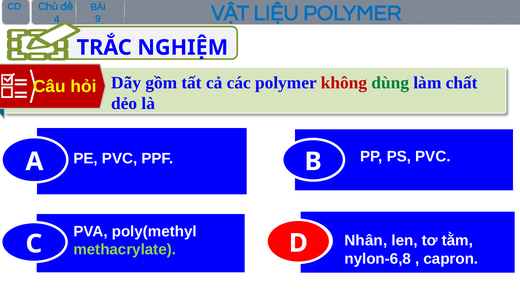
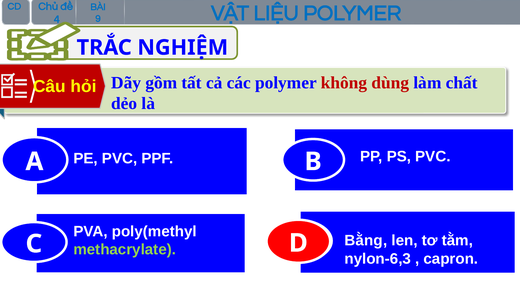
dùng colour: green -> red
Nhân: Nhân -> Bằng
nylon-6,8: nylon-6,8 -> nylon-6,3
